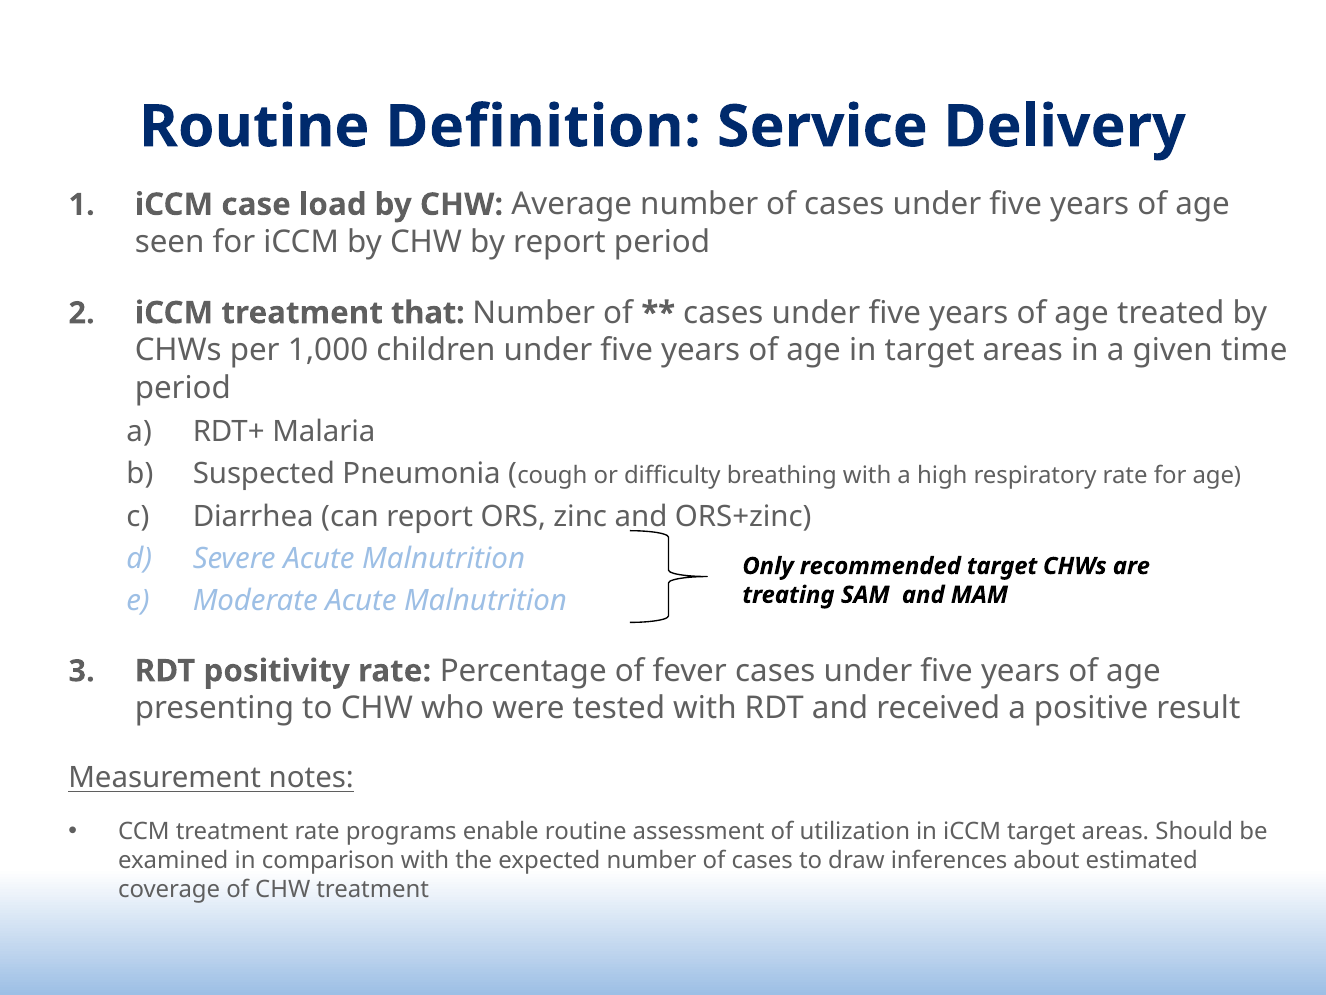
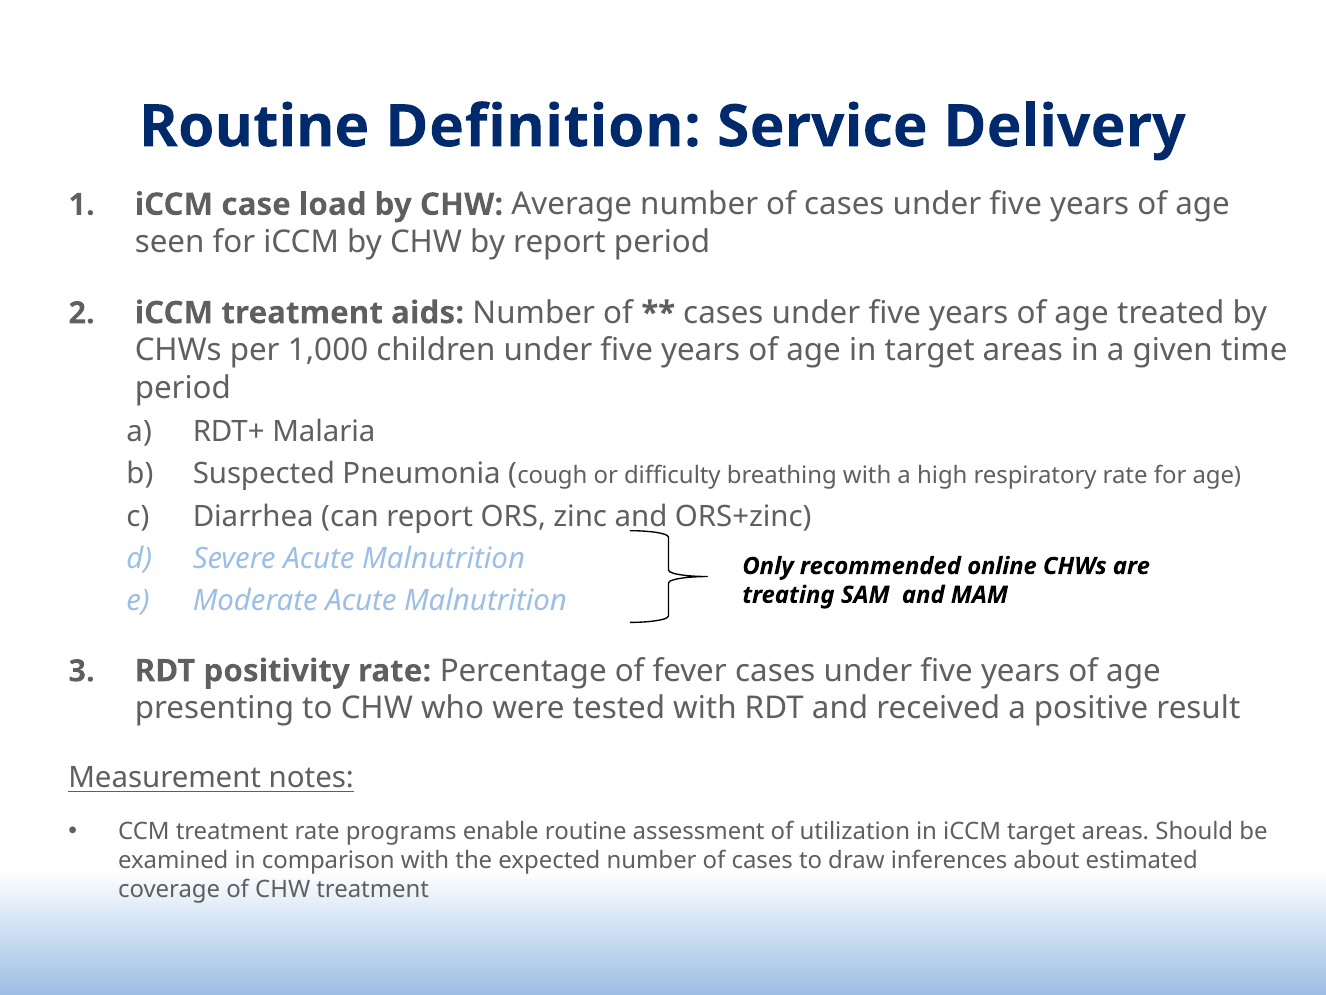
that: that -> aids
recommended target: target -> online
